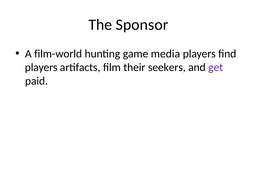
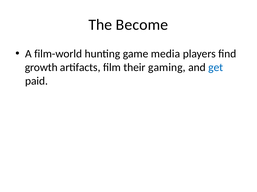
Sponsor: Sponsor -> Become
players at (41, 68): players -> growth
seekers: seekers -> gaming
get colour: purple -> blue
